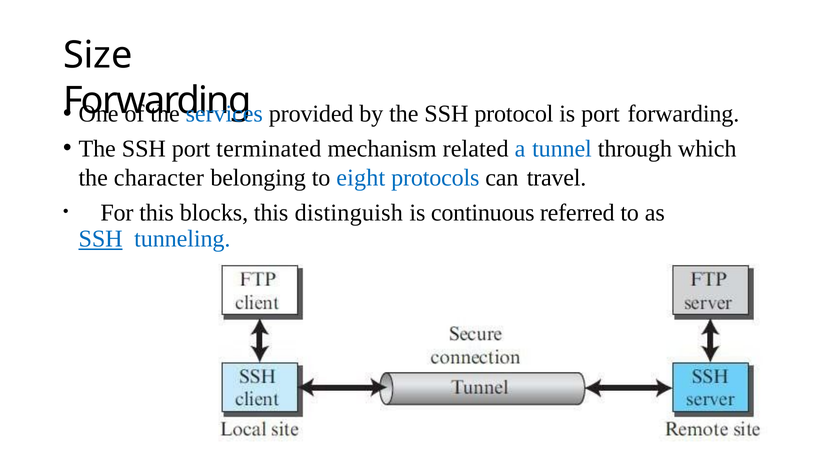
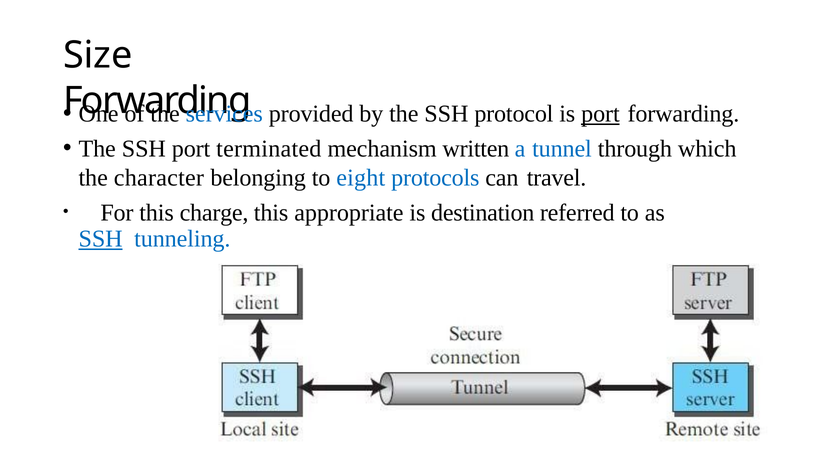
port at (600, 114) underline: none -> present
related: related -> written
blocks: blocks -> charge
distinguish: distinguish -> appropriate
continuous: continuous -> destination
